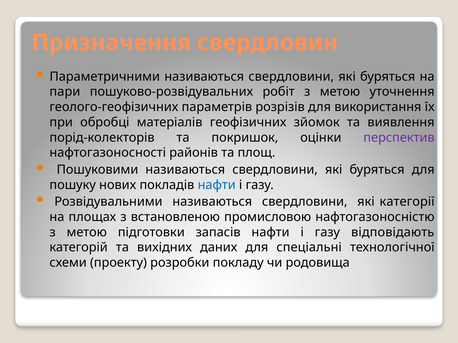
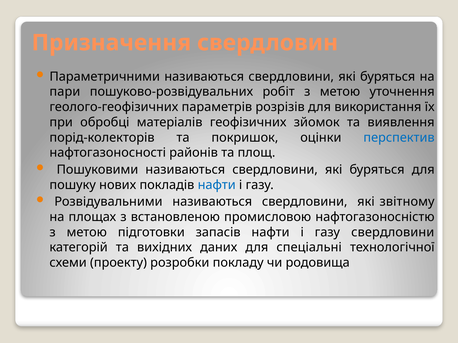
перспектив colour: purple -> blue
категорії: категорії -> звітному
газу відповідають: відповідають -> свердловини
